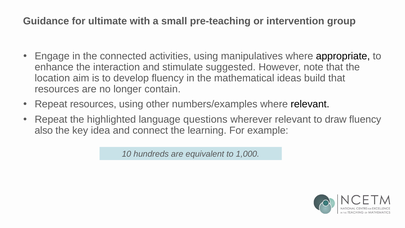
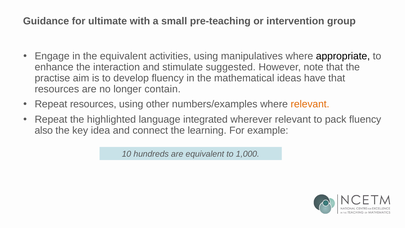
the connected: connected -> equivalent
location: location -> practise
build: build -> have
relevant at (310, 104) colour: black -> orange
questions: questions -> integrated
draw: draw -> pack
